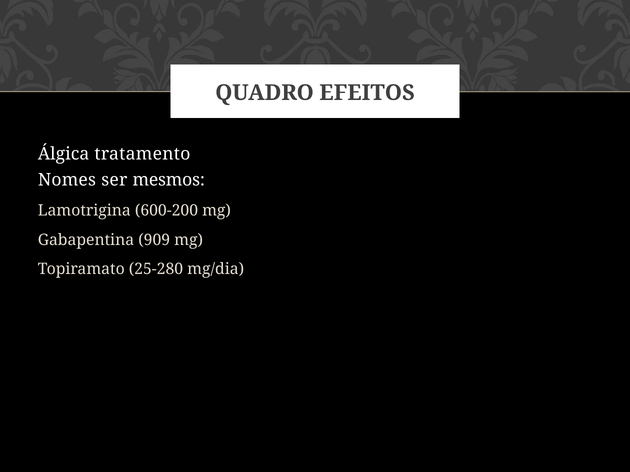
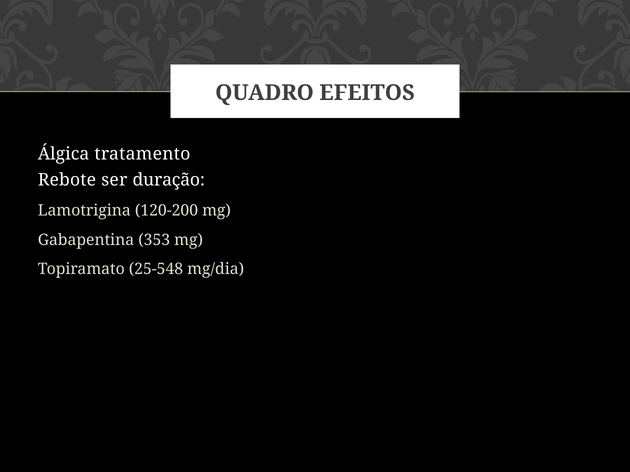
Nomes: Nomes -> Rebote
mesmos: mesmos -> duração
600-200: 600-200 -> 120-200
909: 909 -> 353
25-280: 25-280 -> 25-548
